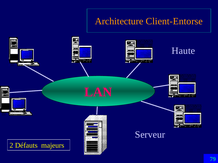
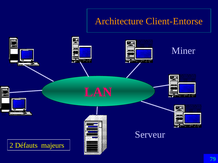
Haute: Haute -> Miner
